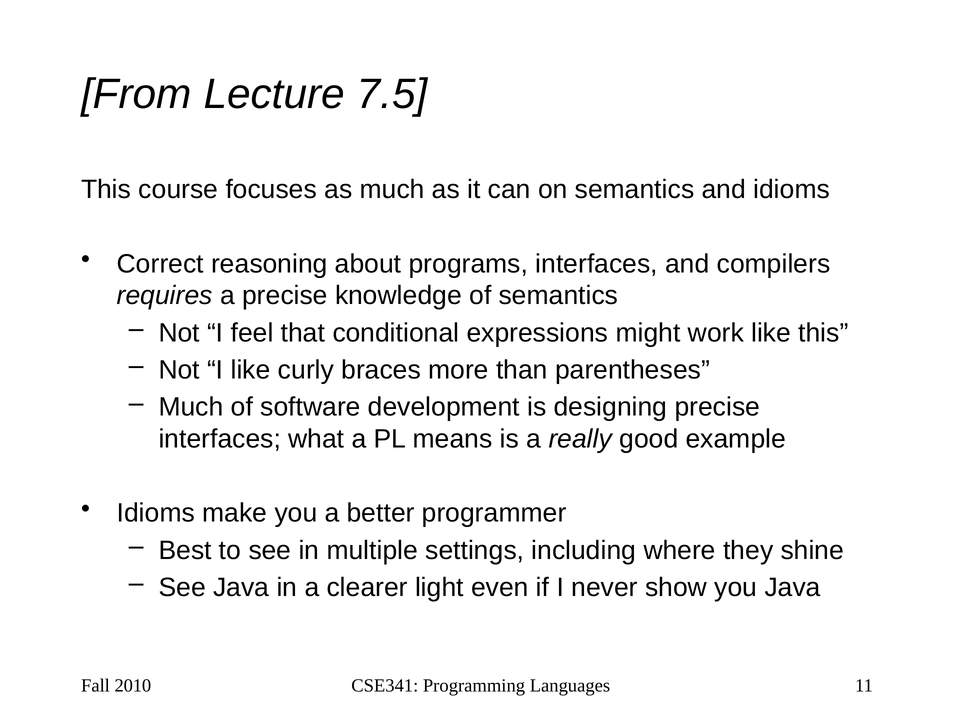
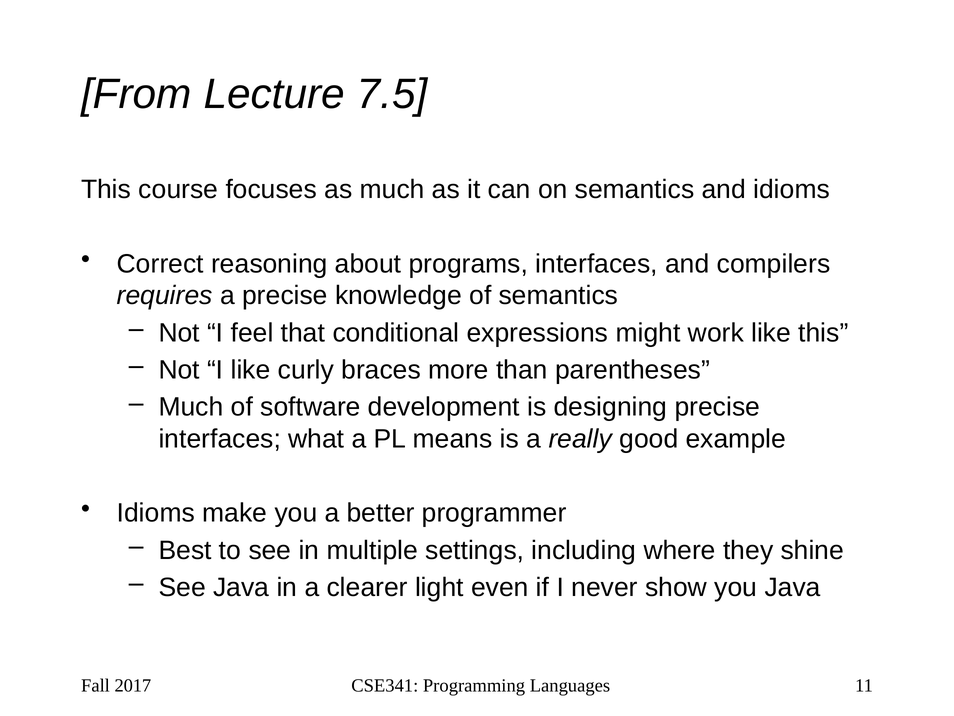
2010: 2010 -> 2017
